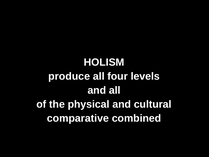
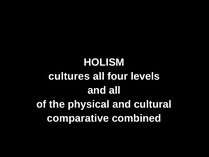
produce: produce -> cultures
